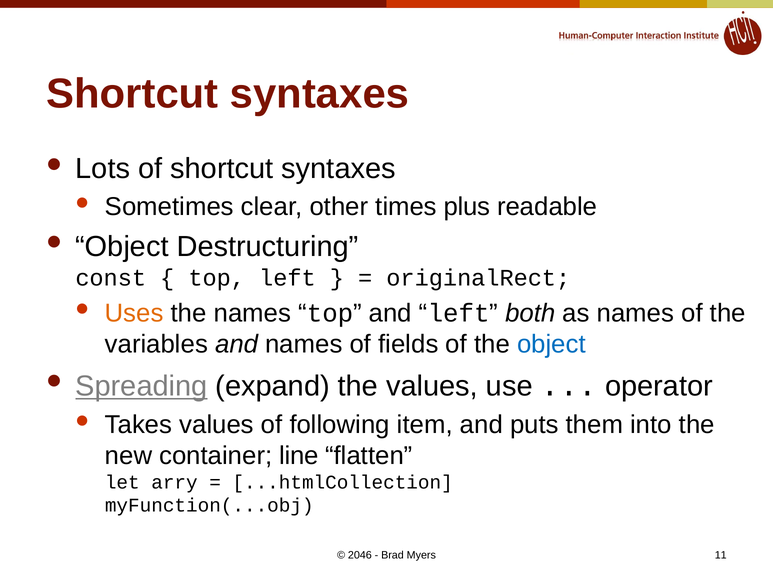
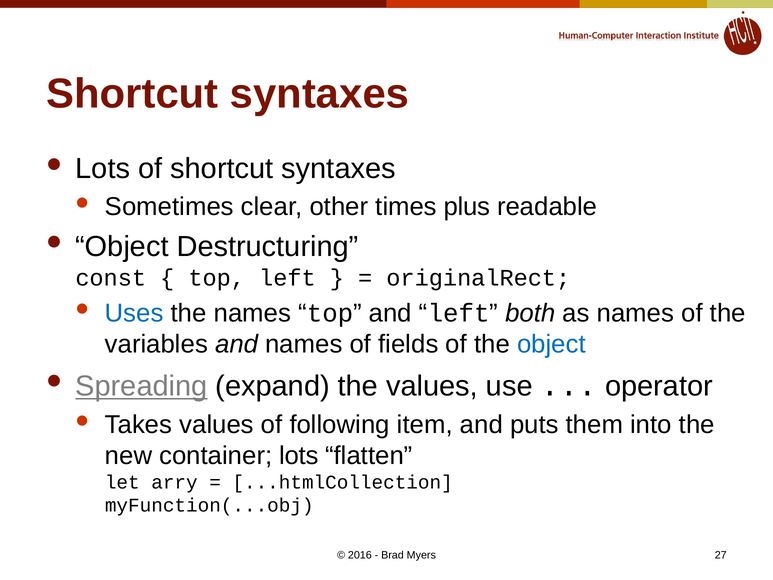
Uses colour: orange -> blue
container line: line -> lots
2046: 2046 -> 2016
11: 11 -> 27
